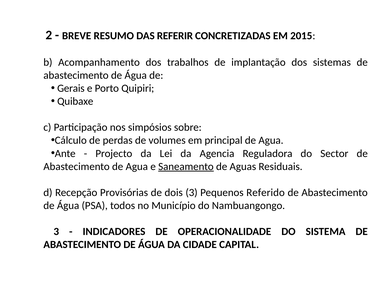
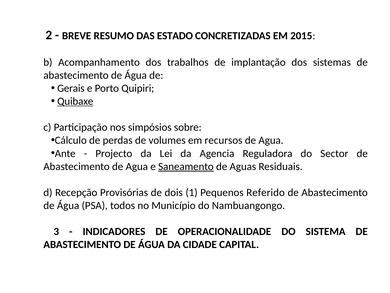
REFERIR: REFERIR -> ESTADO
Quibaxe underline: none -> present
principal: principal -> recursos
dois 3: 3 -> 1
